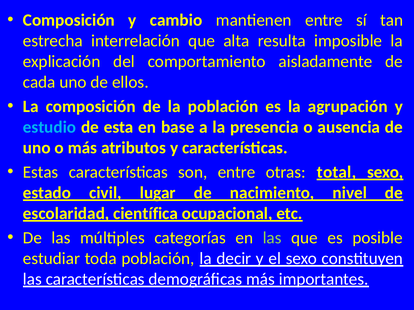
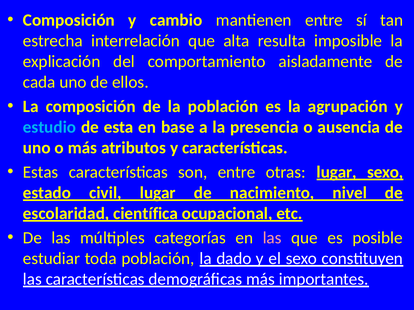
otras total: total -> lugar
las at (272, 238) colour: light green -> pink
decir: decir -> dado
